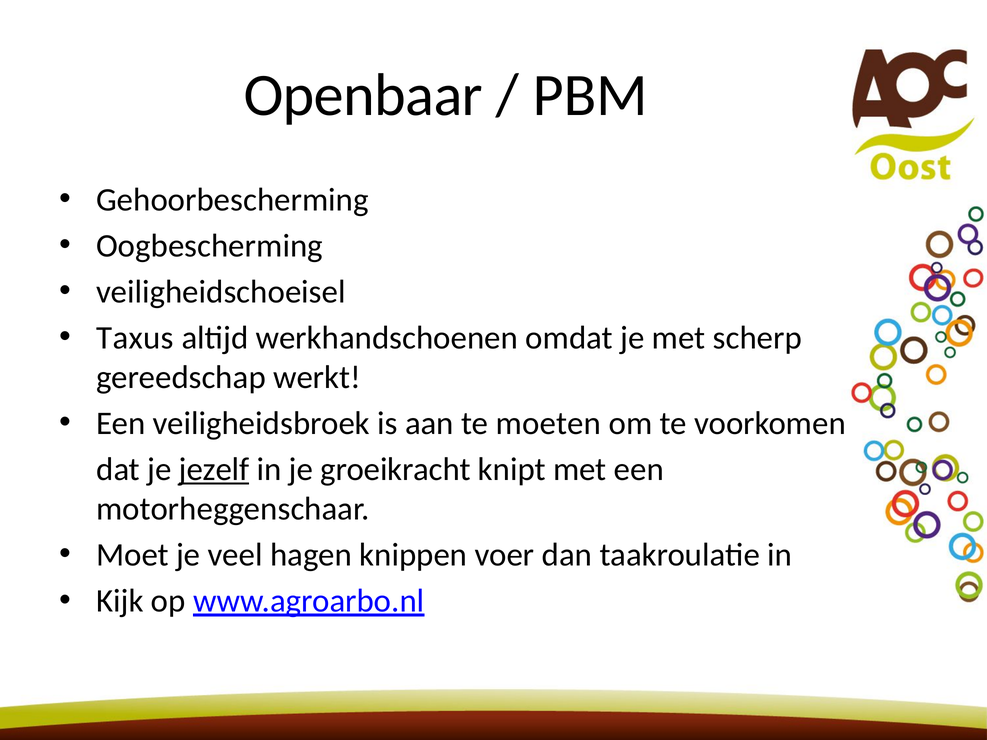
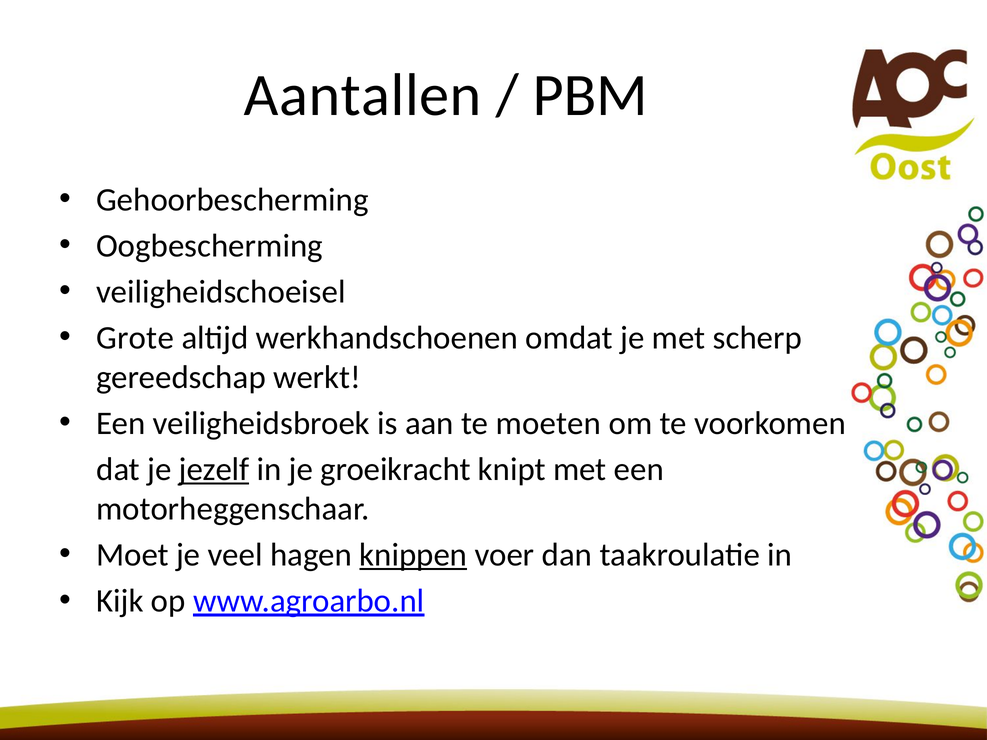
Openbaar: Openbaar -> Aantallen
Taxus: Taxus -> Grote
knippen underline: none -> present
